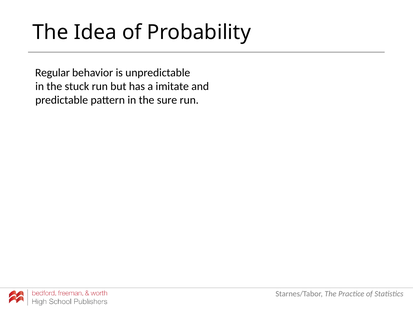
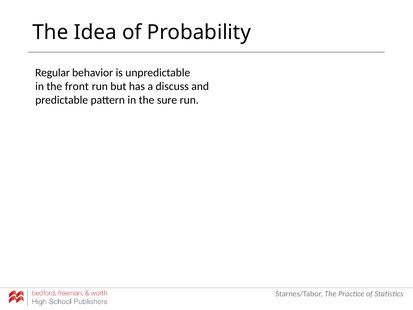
stuck: stuck -> front
imitate: imitate -> discuss
